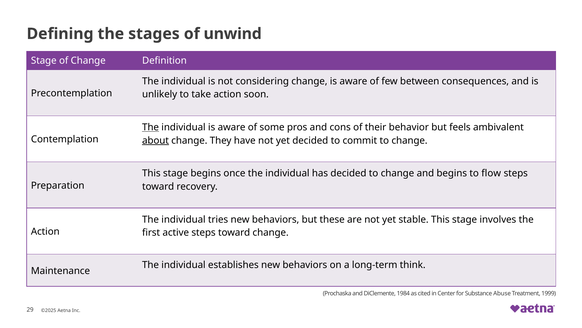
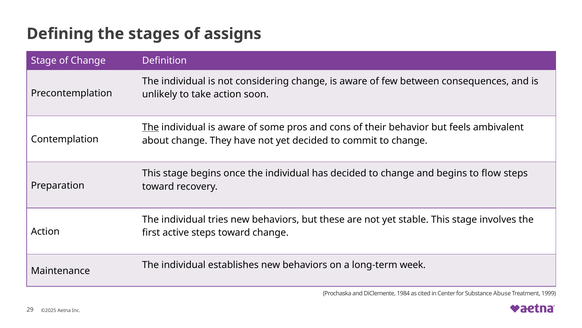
unwind: unwind -> assigns
about underline: present -> none
think: think -> week
